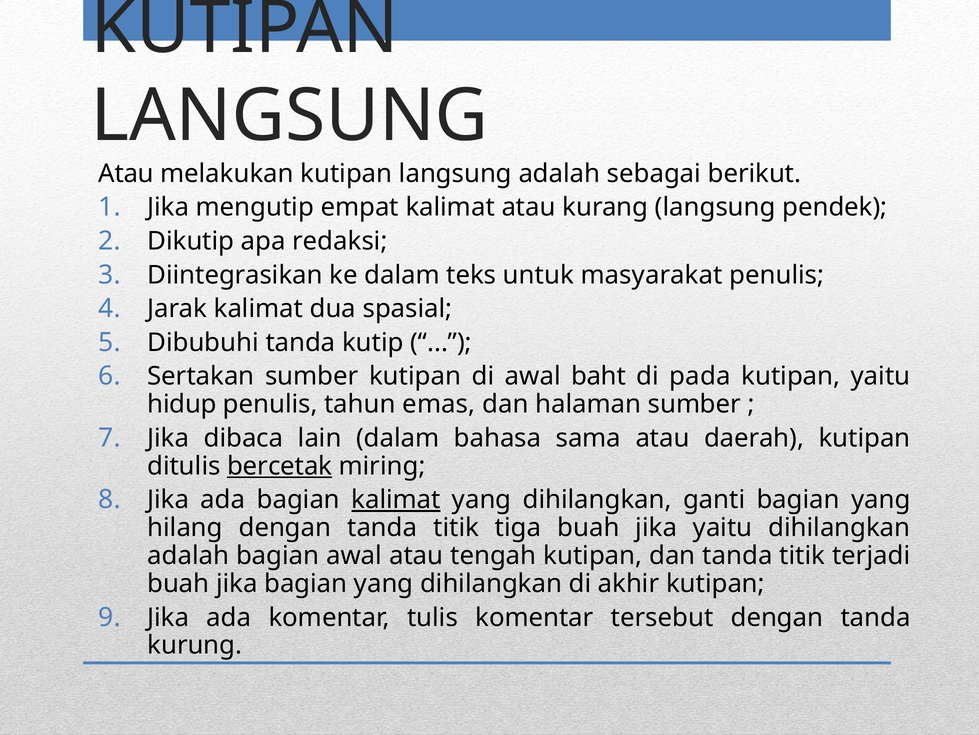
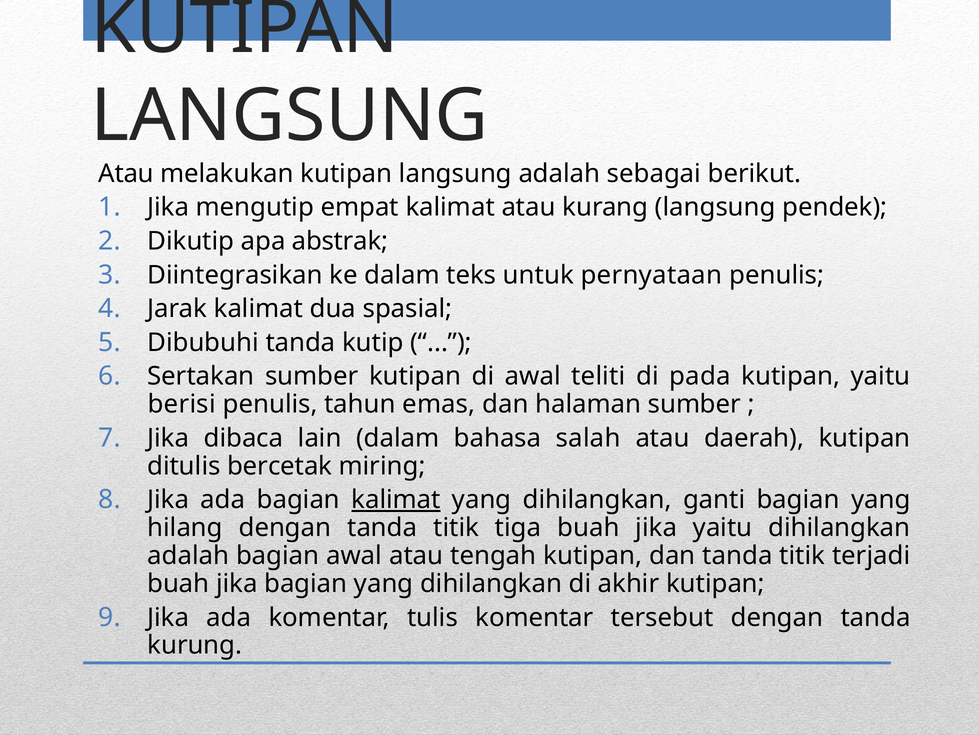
redaksi: redaksi -> abstrak
masyarakat: masyarakat -> pernyataan
baht: baht -> teliti
hidup: hidup -> berisi
sama: sama -> salah
bercetak underline: present -> none
